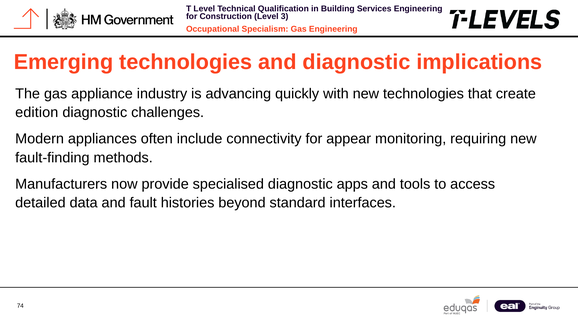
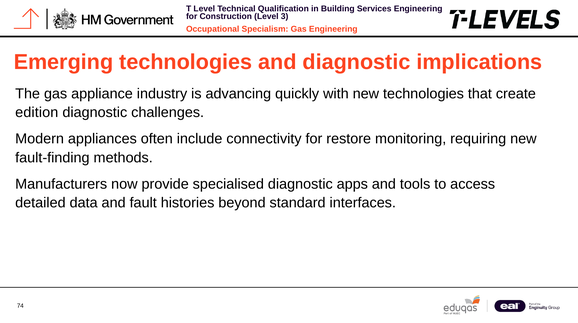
appear: appear -> restore
